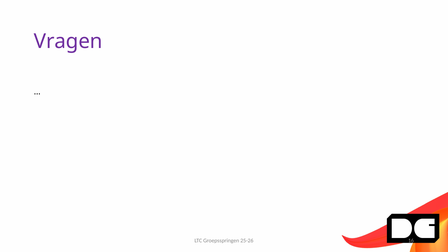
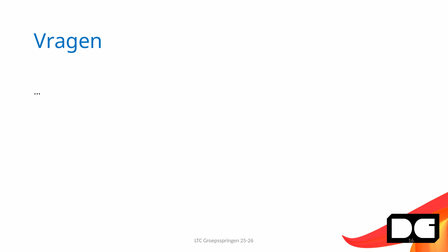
Vragen colour: purple -> blue
